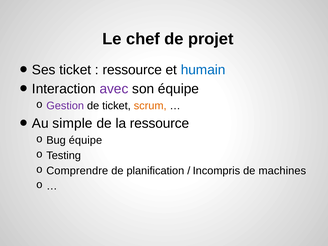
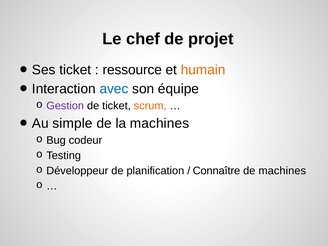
humain colour: blue -> orange
avec colour: purple -> blue
la ressource: ressource -> machines
Bug équipe: équipe -> codeur
Comprendre: Comprendre -> Développeur
Incompris: Incompris -> Connaître
